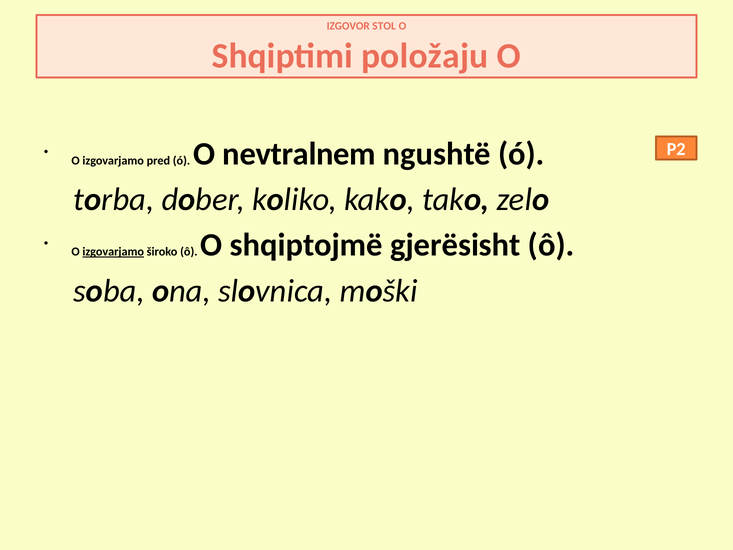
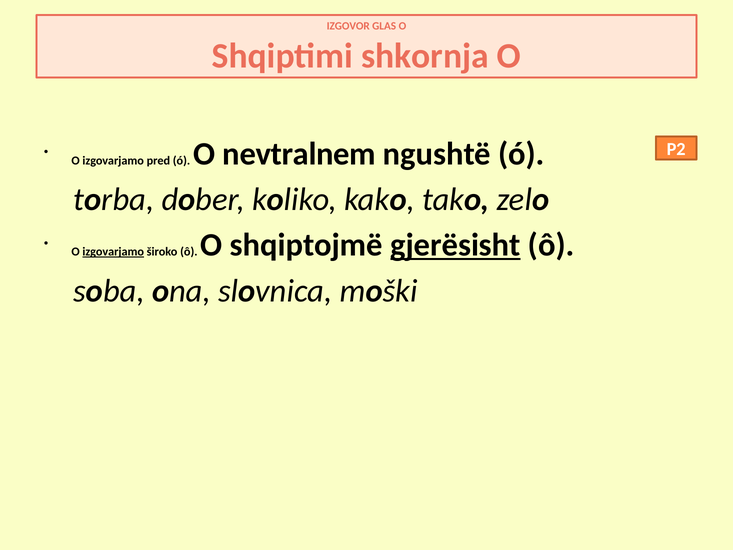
STOL: STOL -> GLAS
položaju: položaju -> shkornja
gjerësisht underline: none -> present
